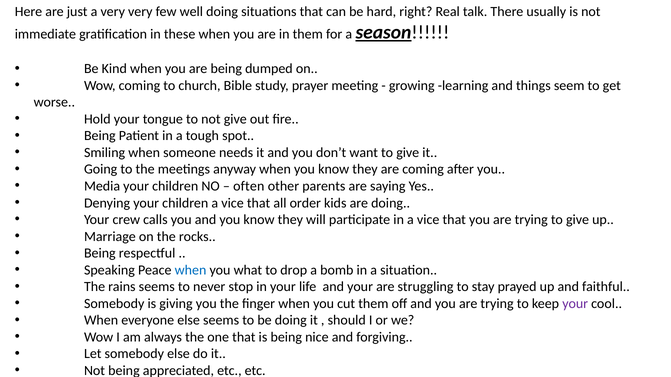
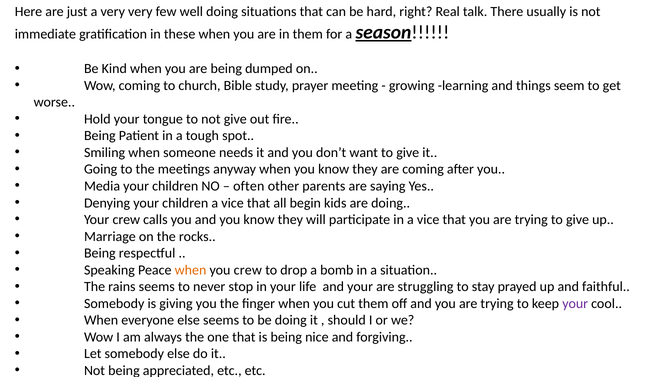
order: order -> begin
when at (191, 270) colour: blue -> orange
you what: what -> crew
